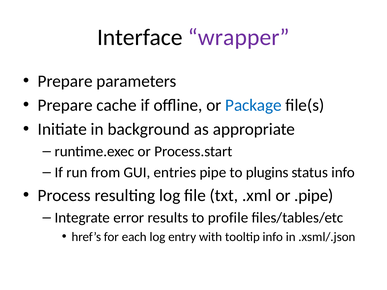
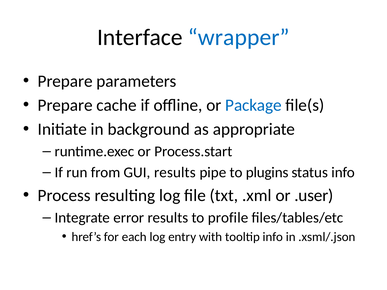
wrapper colour: purple -> blue
GUI entries: entries -> results
.pipe: .pipe -> .user
